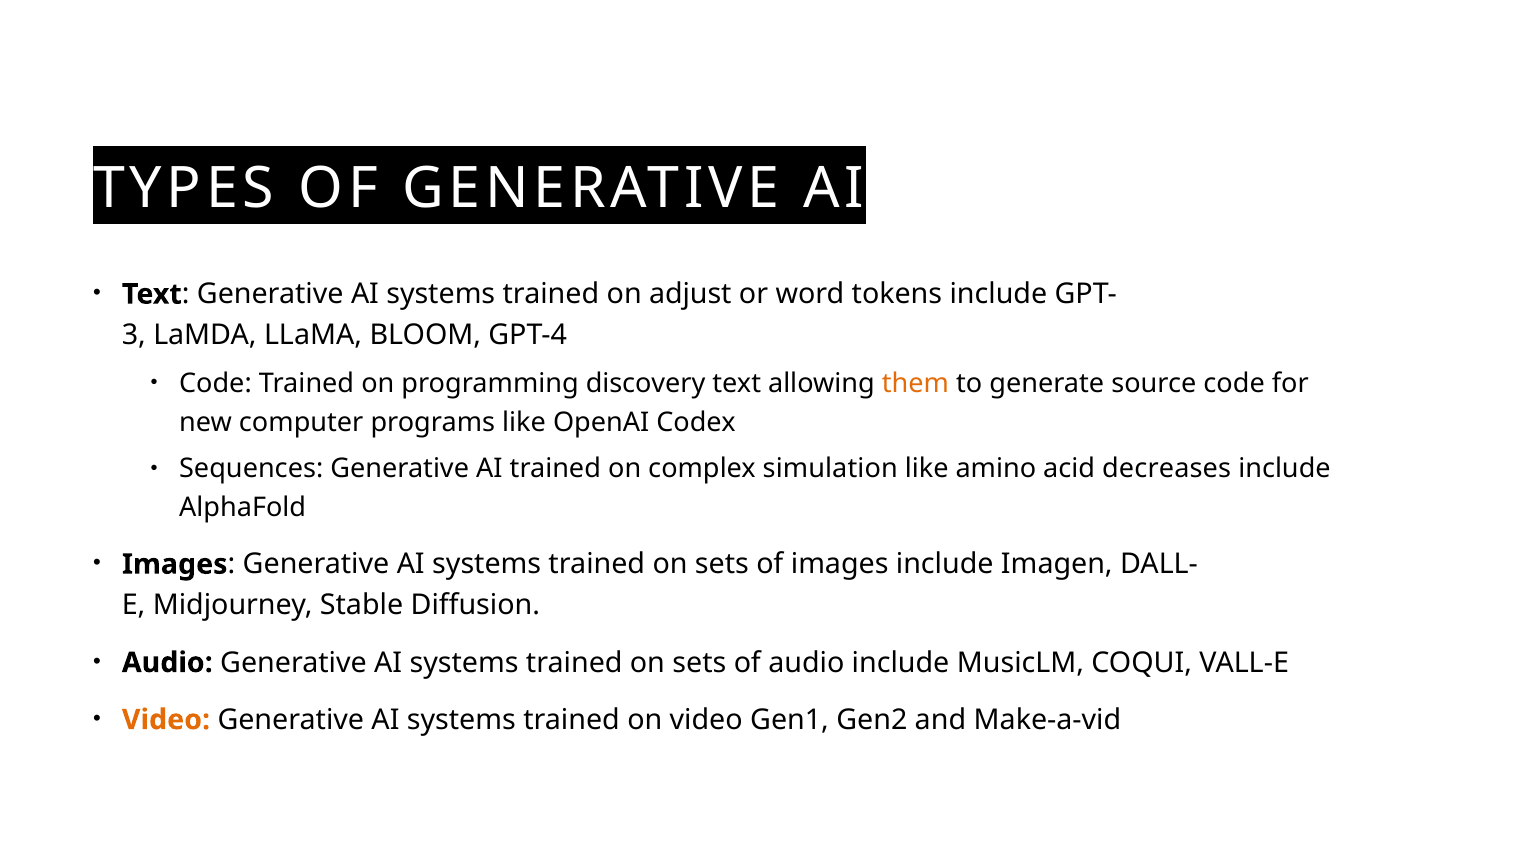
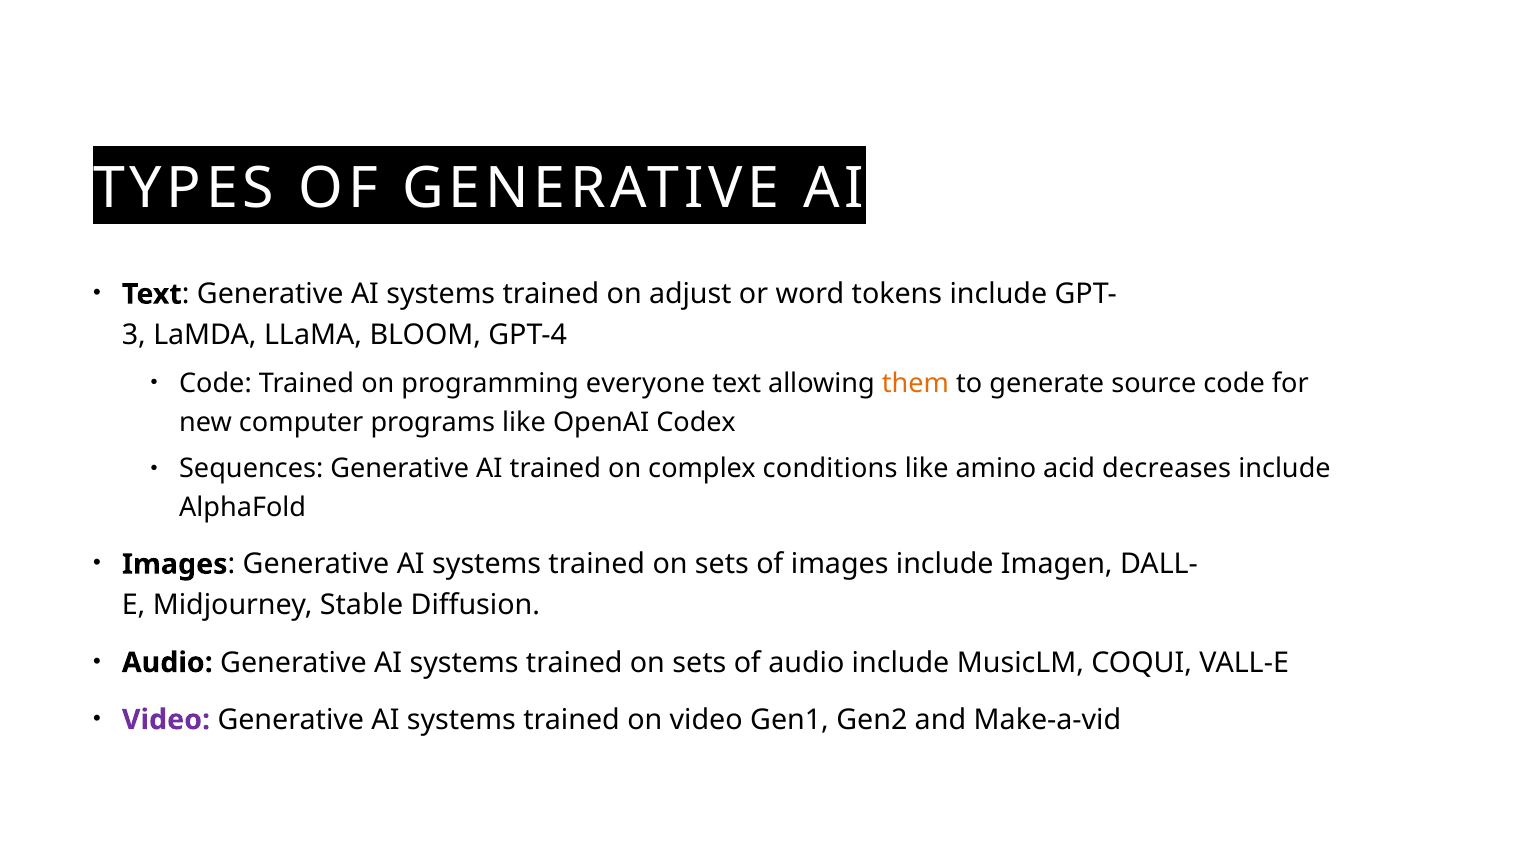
discovery: discovery -> everyone
simulation: simulation -> conditions
Video at (166, 720) colour: orange -> purple
